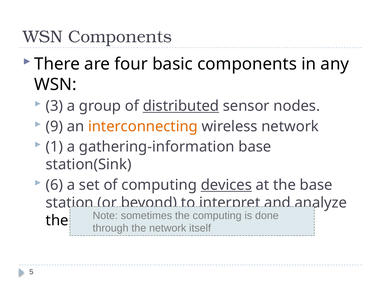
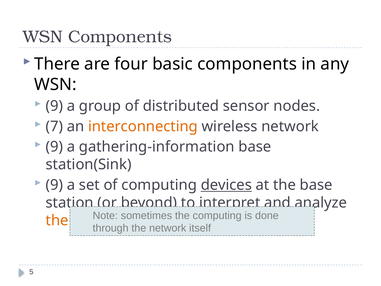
3 at (54, 106): 3 -> 9
distributed underline: present -> none
9: 9 -> 7
1 at (54, 147): 1 -> 9
6 at (54, 185): 6 -> 9
the at (57, 220) colour: black -> orange
